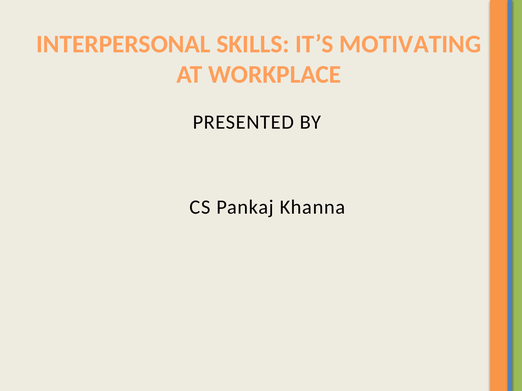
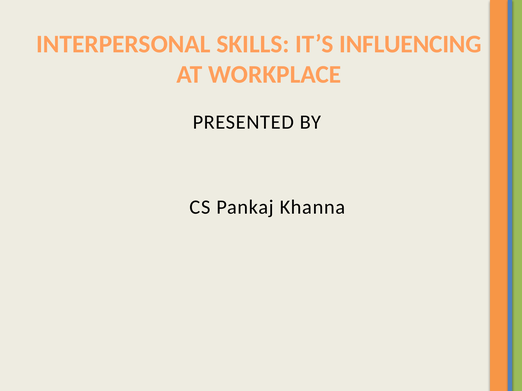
MOTIVATING: MOTIVATING -> INFLUENCING
